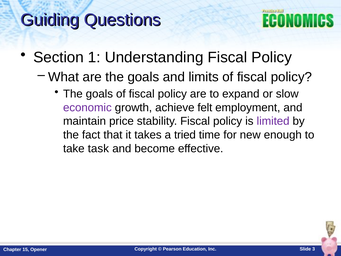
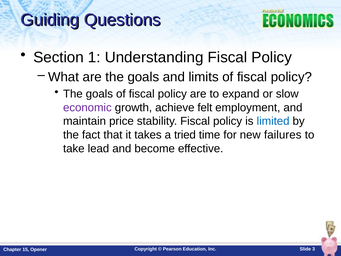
limited colour: purple -> blue
enough: enough -> failures
task: task -> lead
